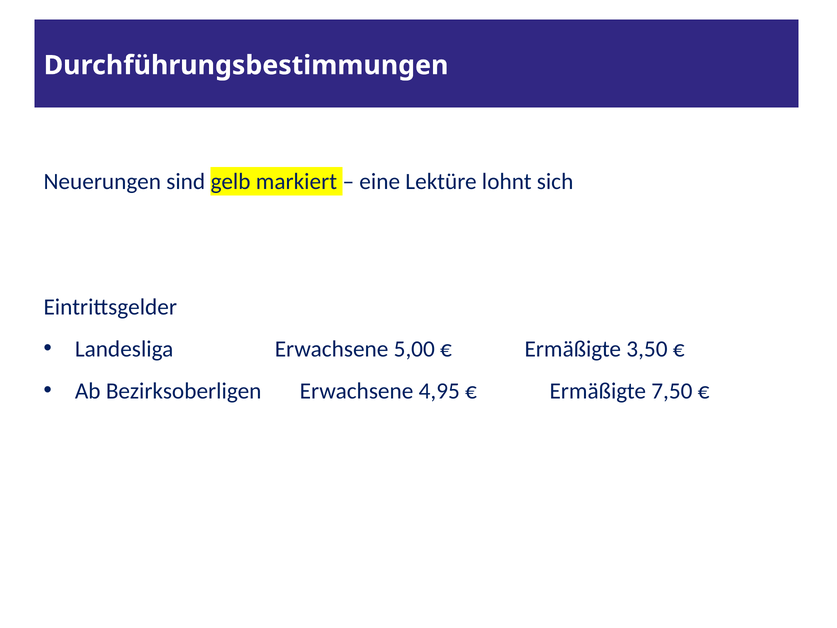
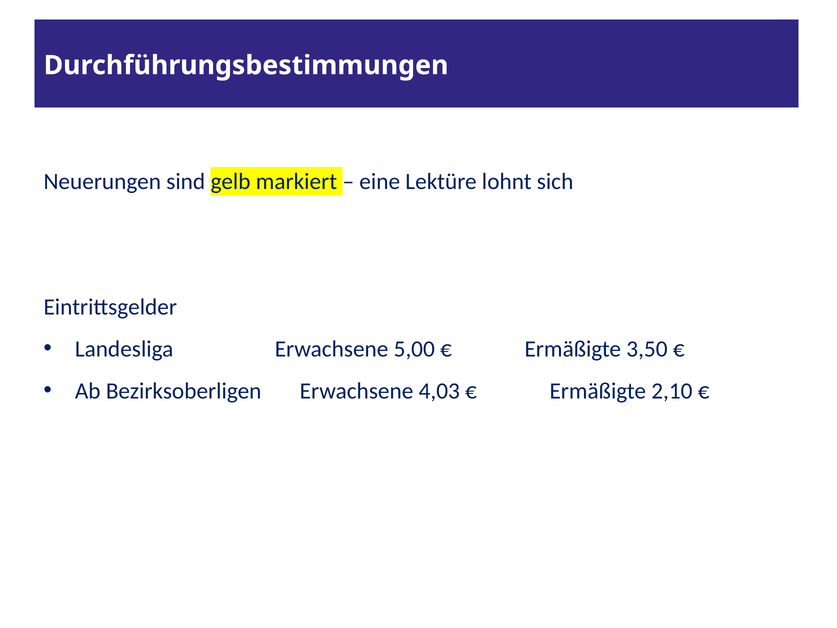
4,95: 4,95 -> 4,03
7,50: 7,50 -> 2,10
